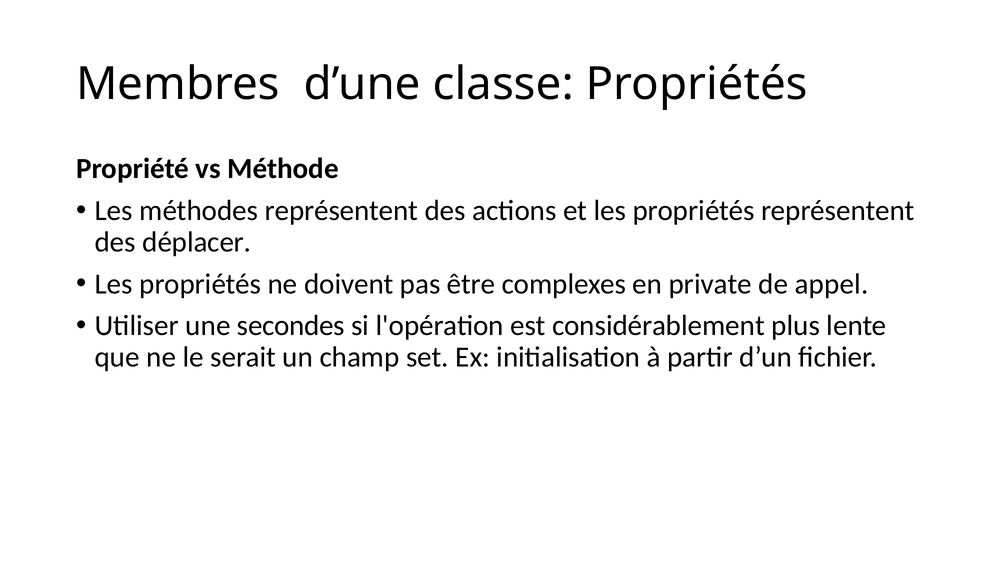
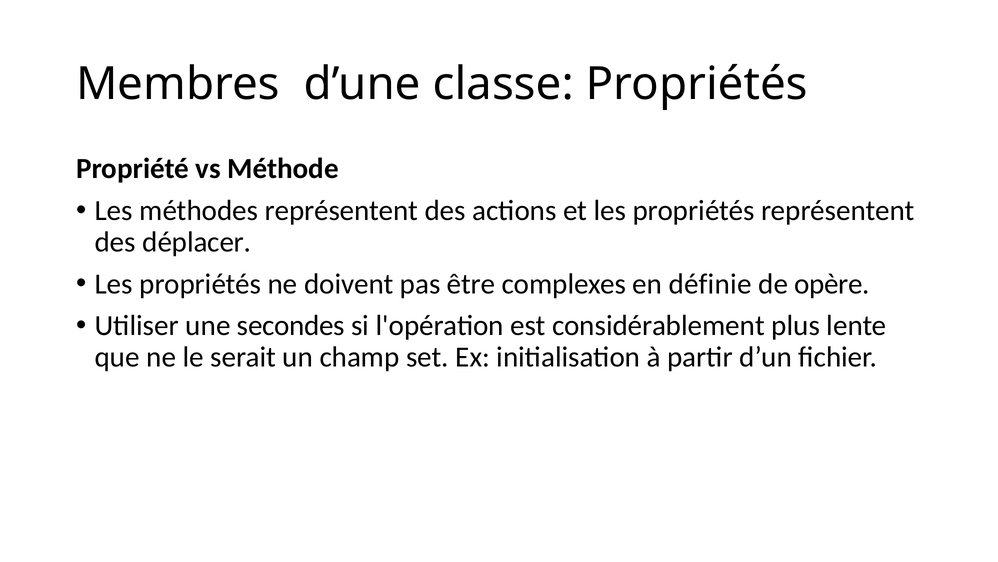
private: private -> définie
appel: appel -> opère
